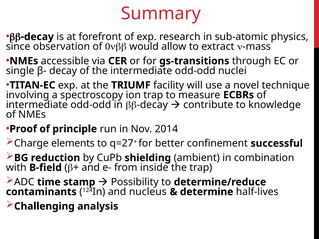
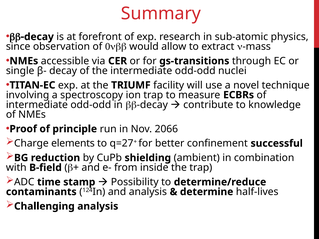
2014: 2014 -> 2066
and nucleus: nucleus -> analysis
